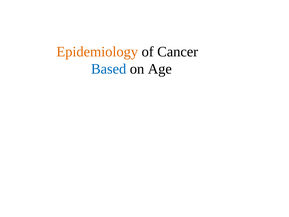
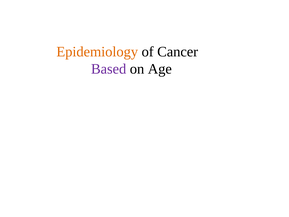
Based colour: blue -> purple
